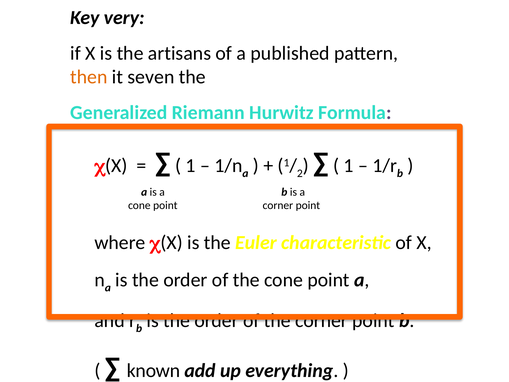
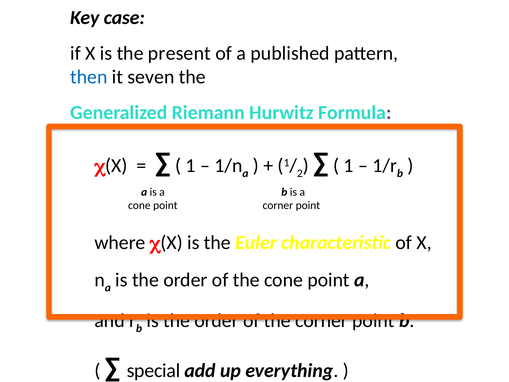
very: very -> case
artisans: artisans -> present
then colour: orange -> blue
known: known -> special
